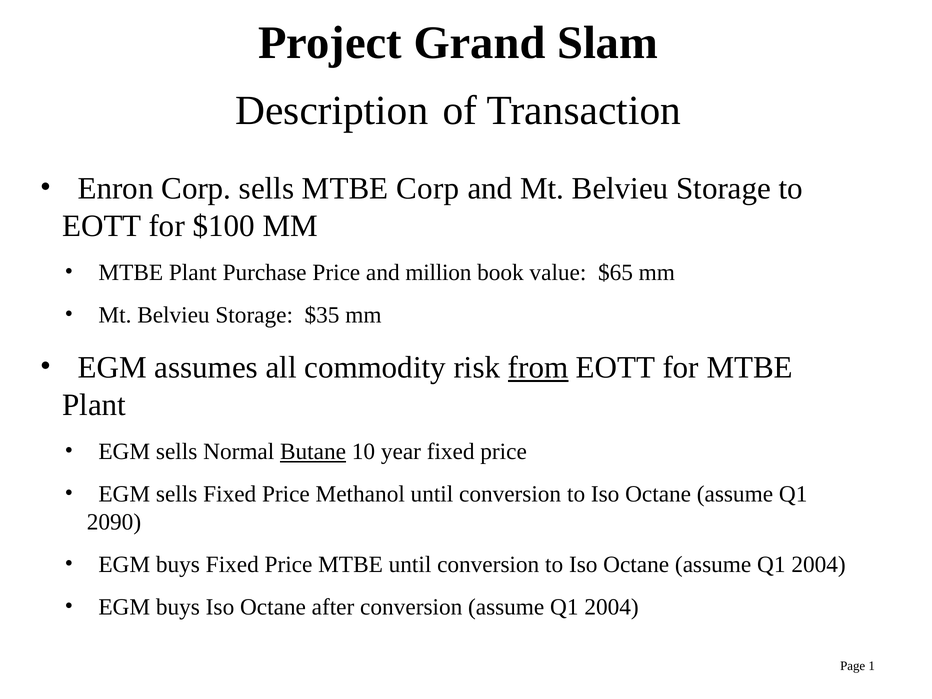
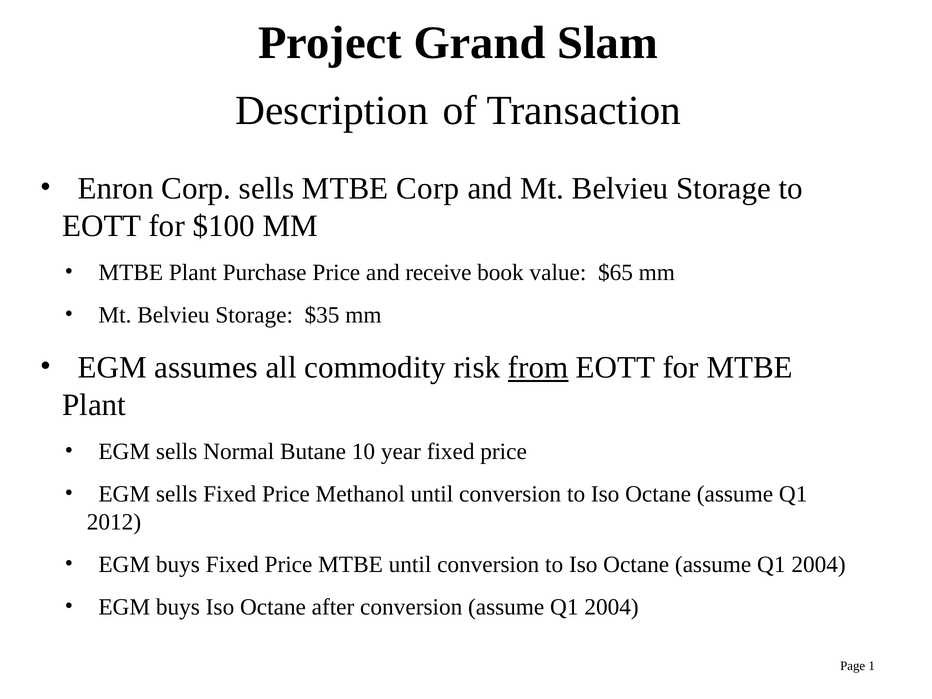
million: million -> receive
Butane underline: present -> none
2090: 2090 -> 2012
